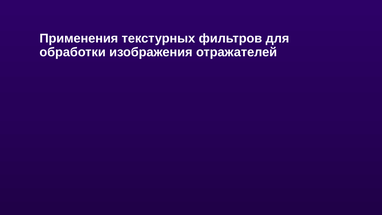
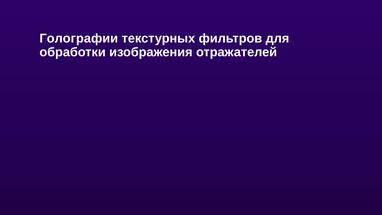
Применения: Применения -> Голографии
